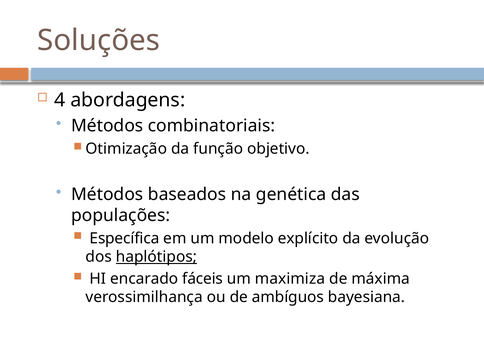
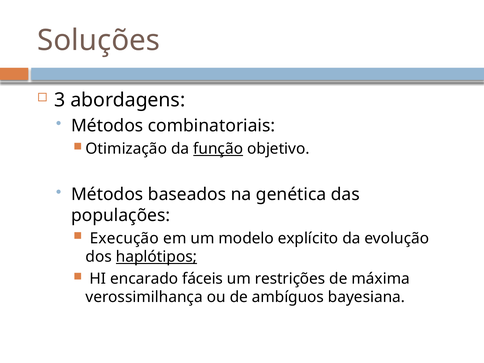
4: 4 -> 3
função underline: none -> present
Específica: Específica -> Execução
maximiza: maximiza -> restrições
